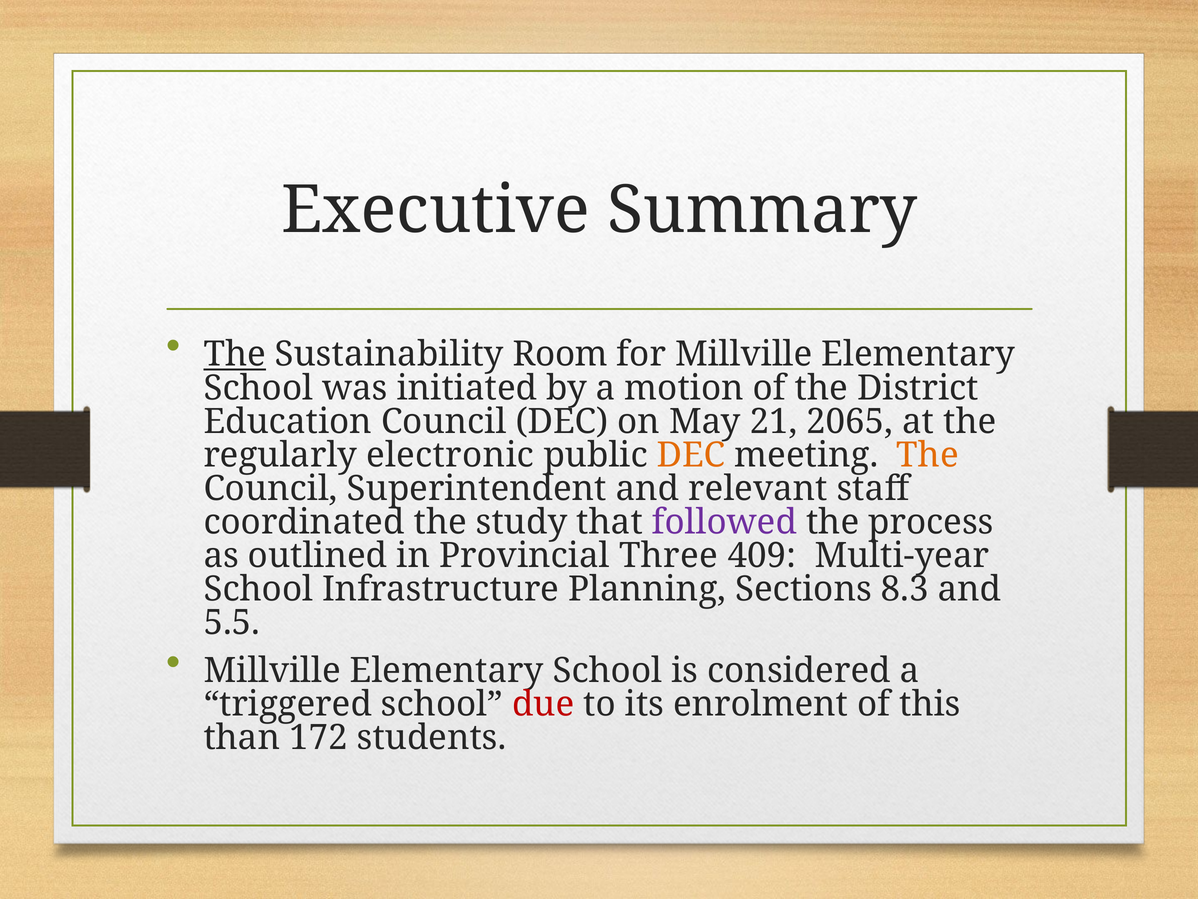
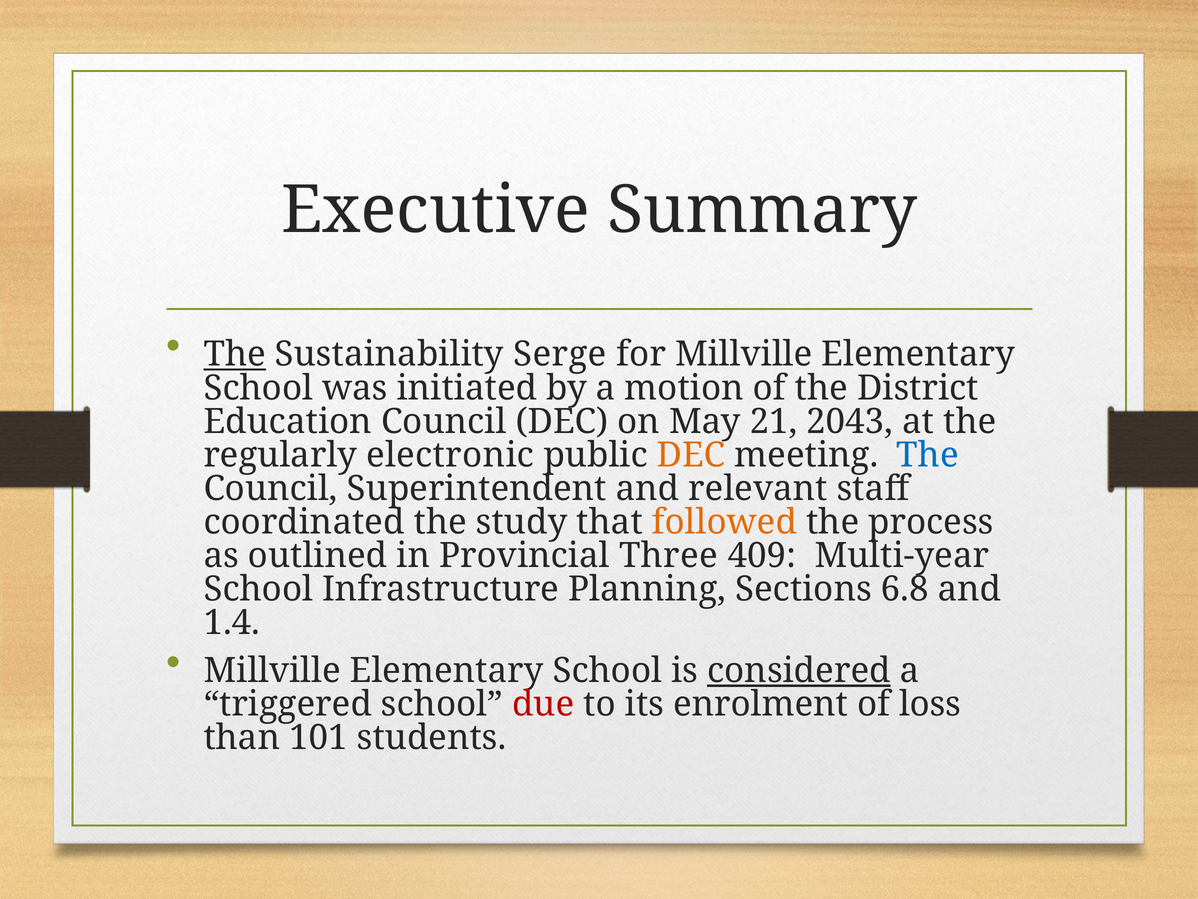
Room: Room -> Serge
2065: 2065 -> 2043
The at (928, 455) colour: orange -> blue
followed colour: purple -> orange
8.3: 8.3 -> 6.8
5.5: 5.5 -> 1.4
considered underline: none -> present
this: this -> loss
172: 172 -> 101
